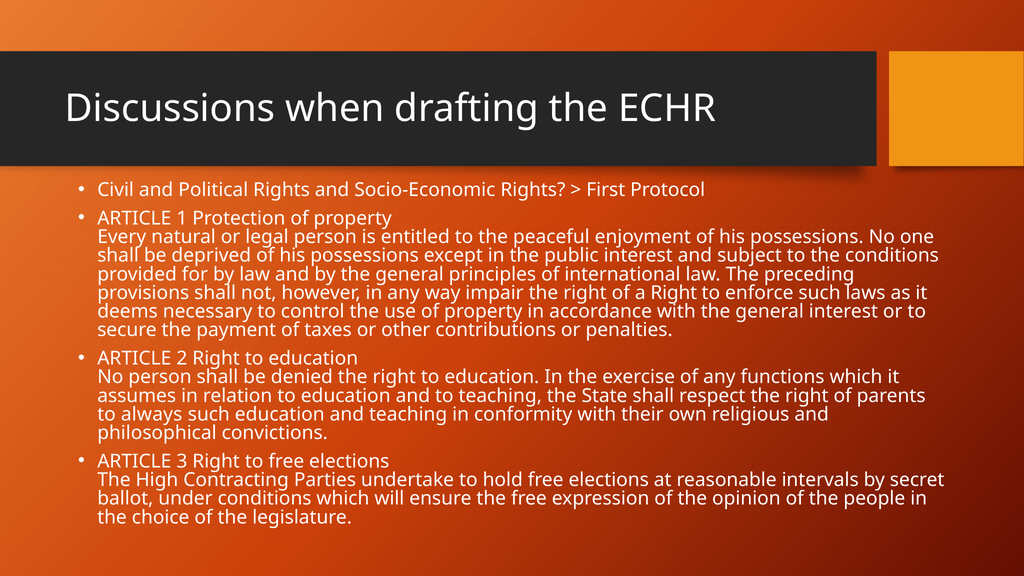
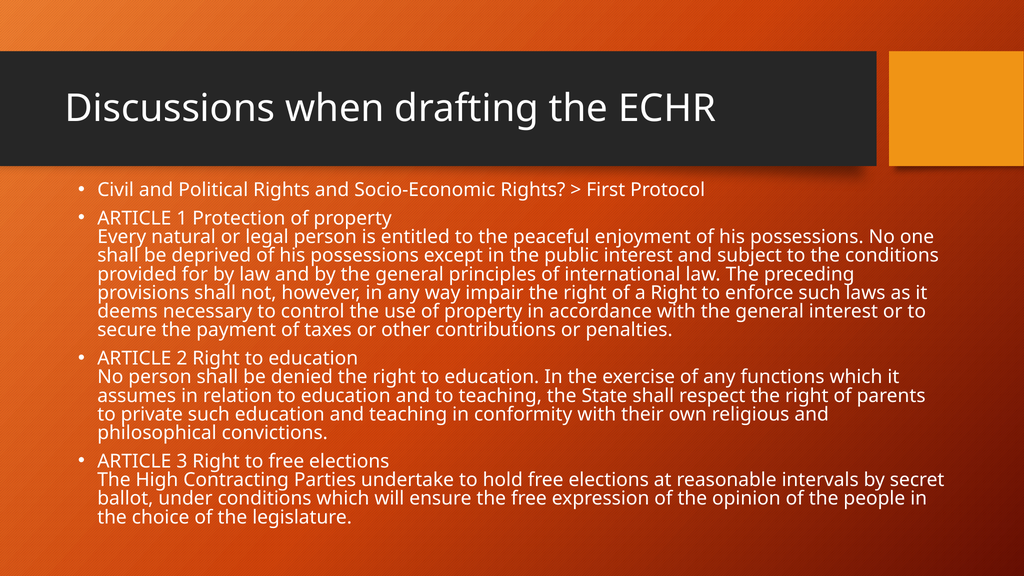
always: always -> private
